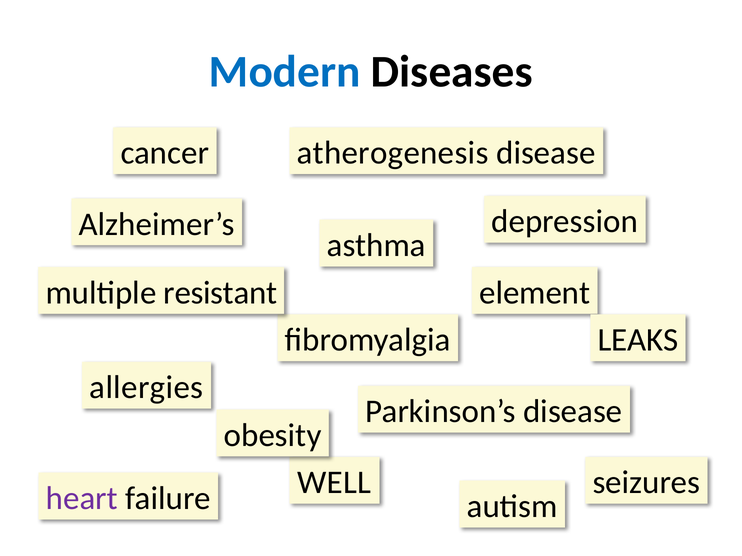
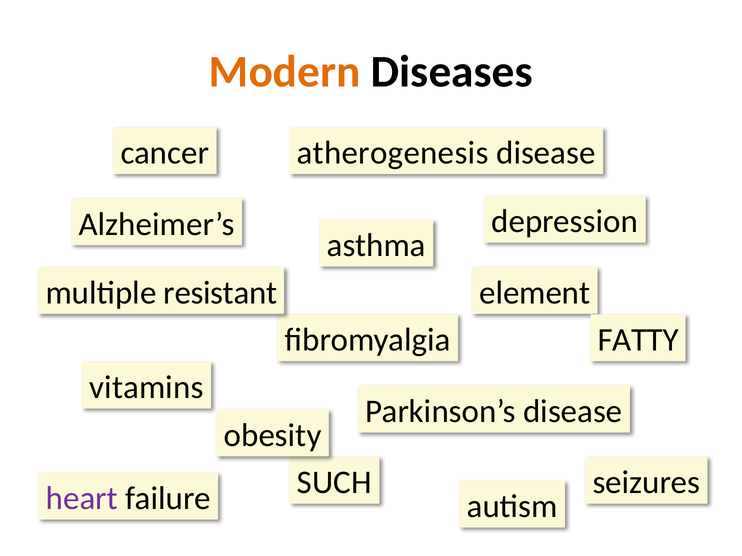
Modern colour: blue -> orange
LEAKS: LEAKS -> FATTY
allergies: allergies -> vitamins
WELL: WELL -> SUCH
